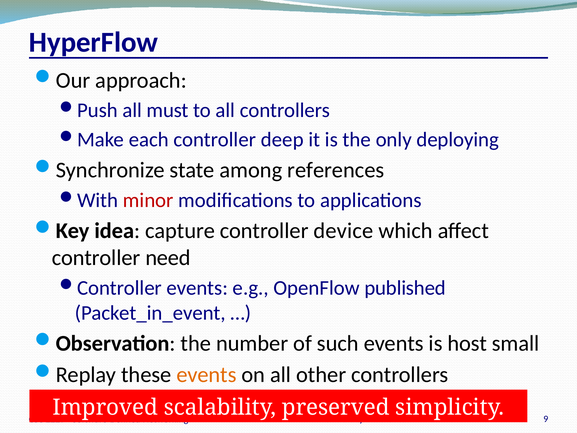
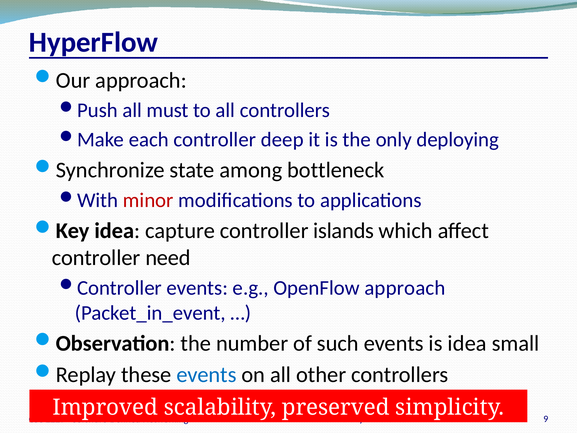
references: references -> bottleneck
device: device -> islands
OpenFlow published: published -> approach
is host: host -> idea
events at (206, 375) colour: orange -> blue
